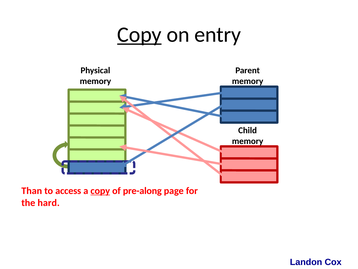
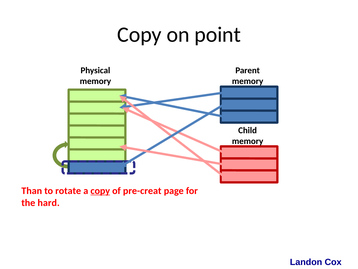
Copy at (139, 35) underline: present -> none
entry: entry -> point
access: access -> rotate
pre-along: pre-along -> pre-creat
